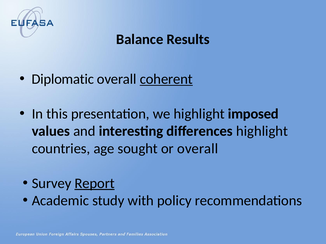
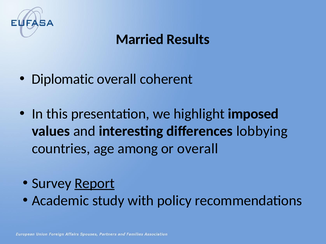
Balance: Balance -> Married
coherent underline: present -> none
differences highlight: highlight -> lobbying
sought: sought -> among
